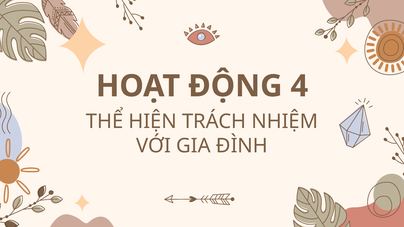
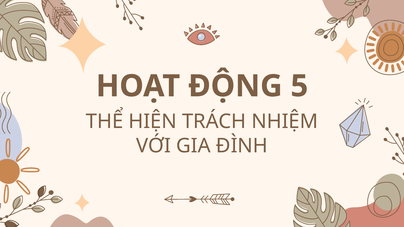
4: 4 -> 5
